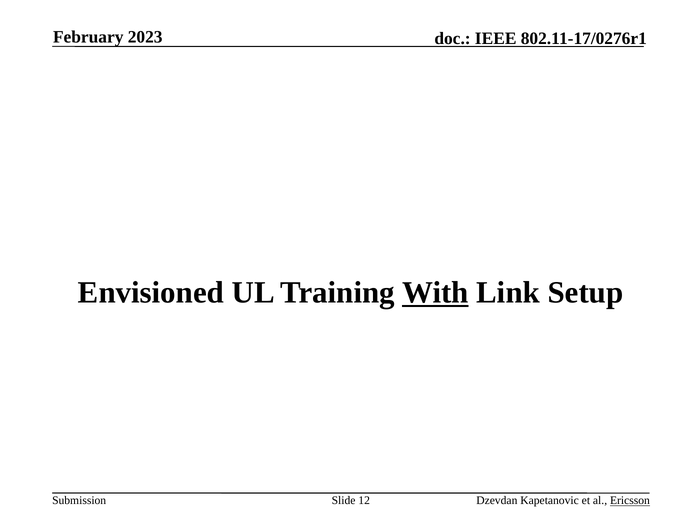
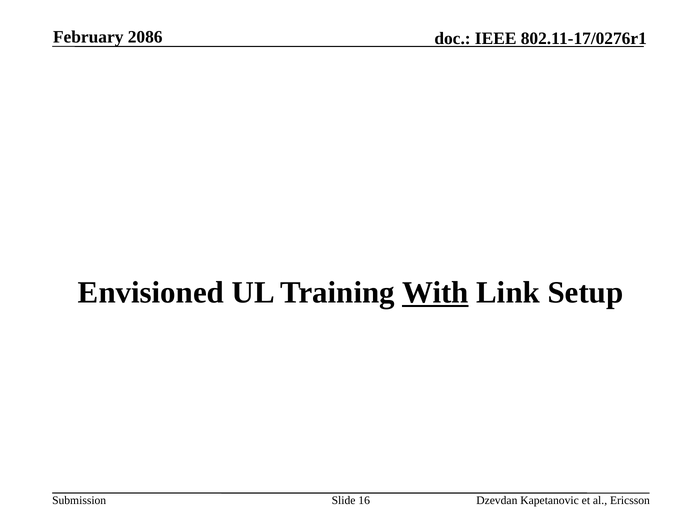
2023: 2023 -> 2086
12: 12 -> 16
Ericsson underline: present -> none
